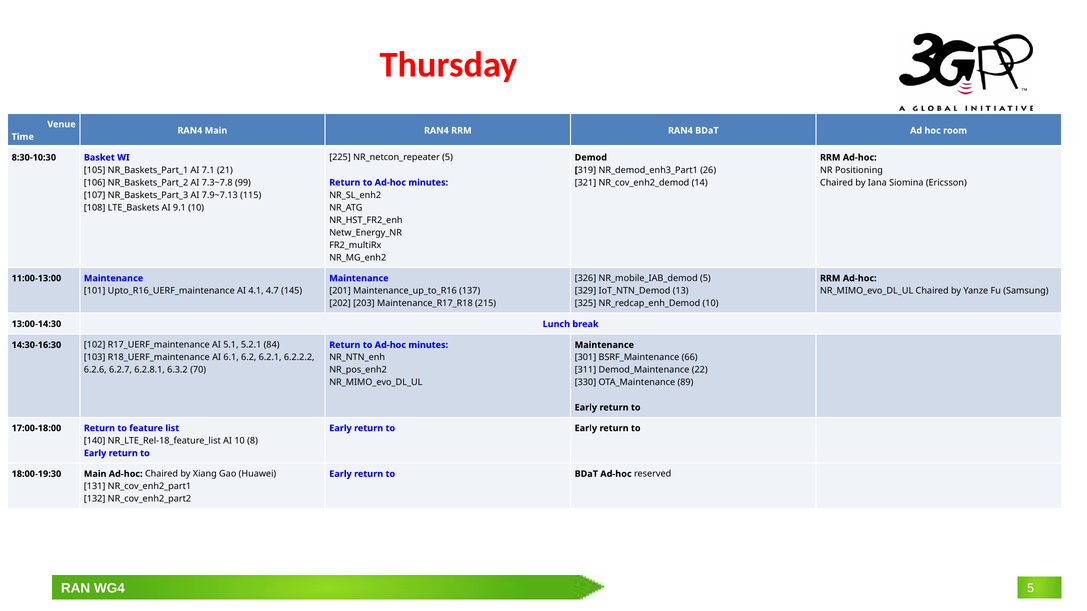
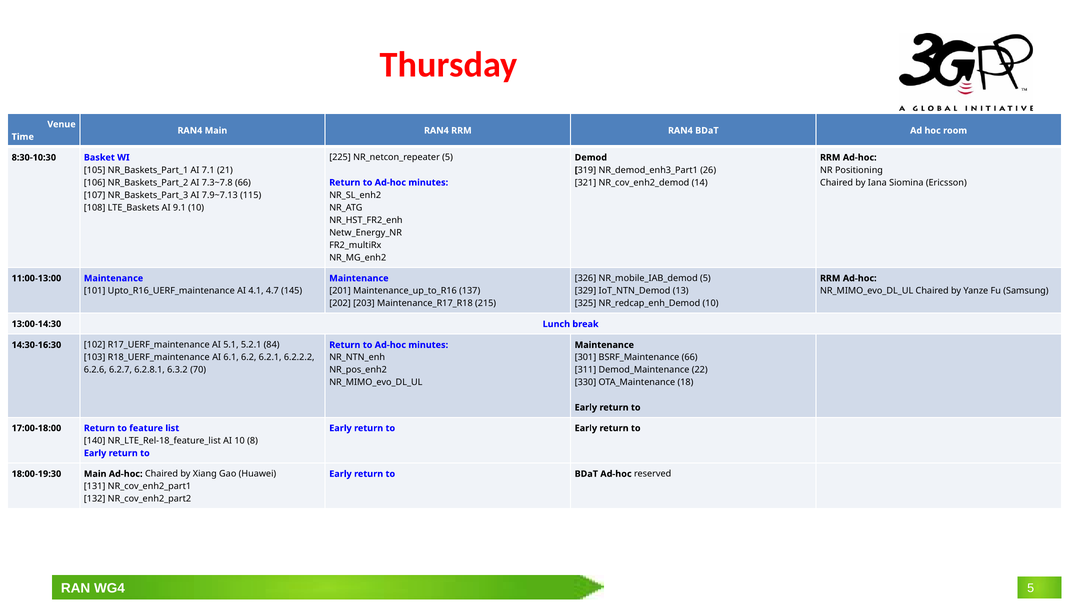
7.3~7.8 99: 99 -> 66
89: 89 -> 18
